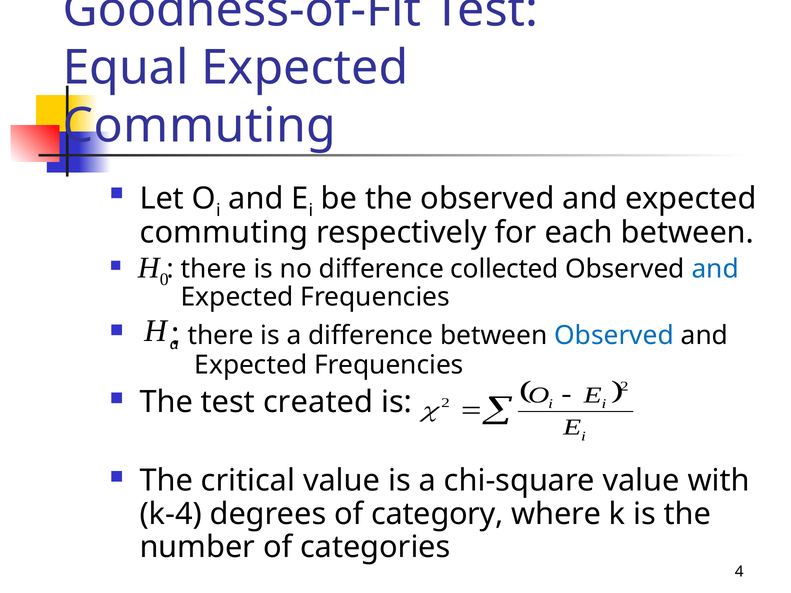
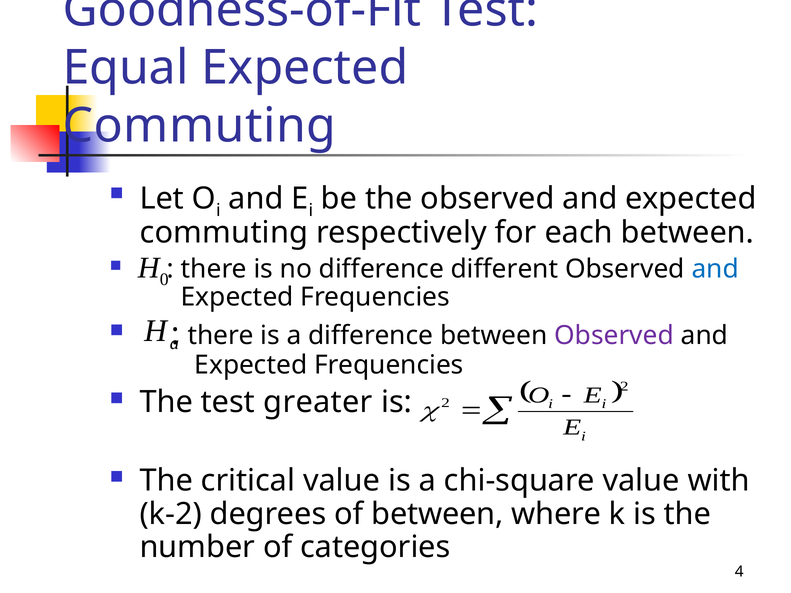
collected: collected -> different
Observed at (614, 336) colour: blue -> purple
created: created -> greater
k-4: k-4 -> k-2
of category: category -> between
